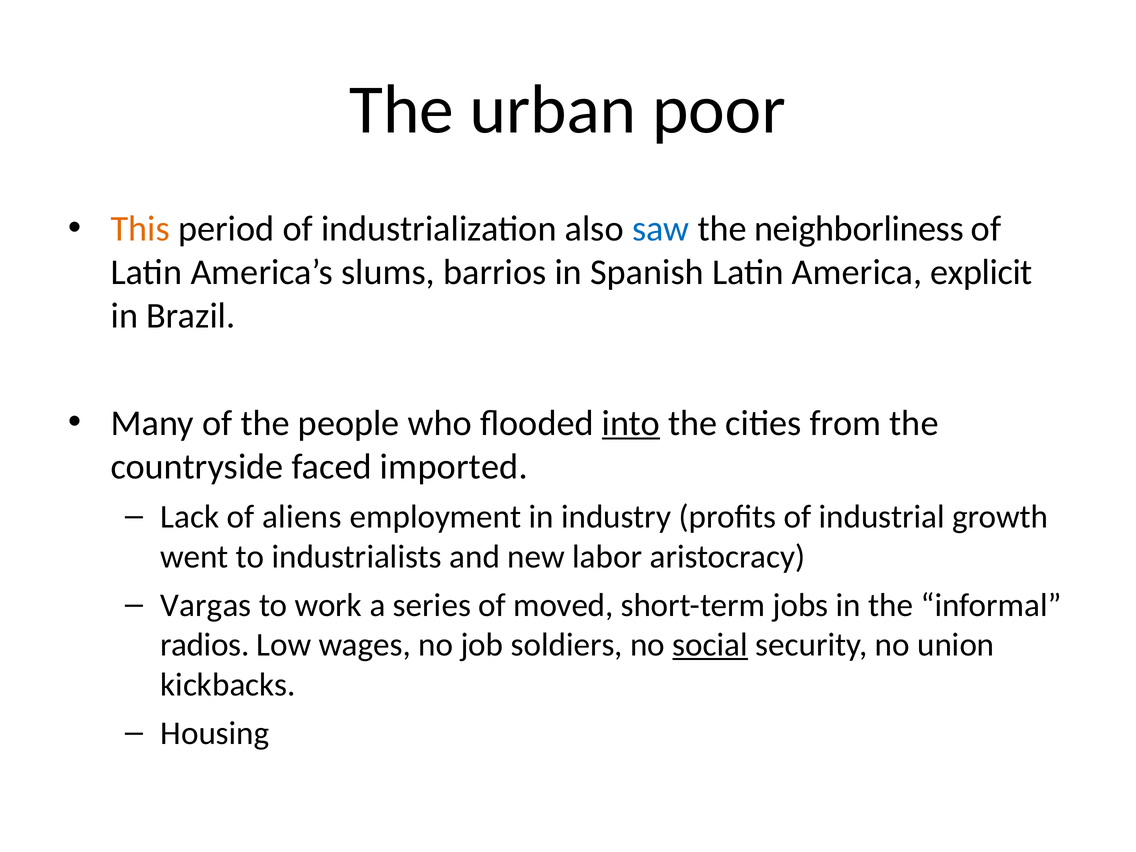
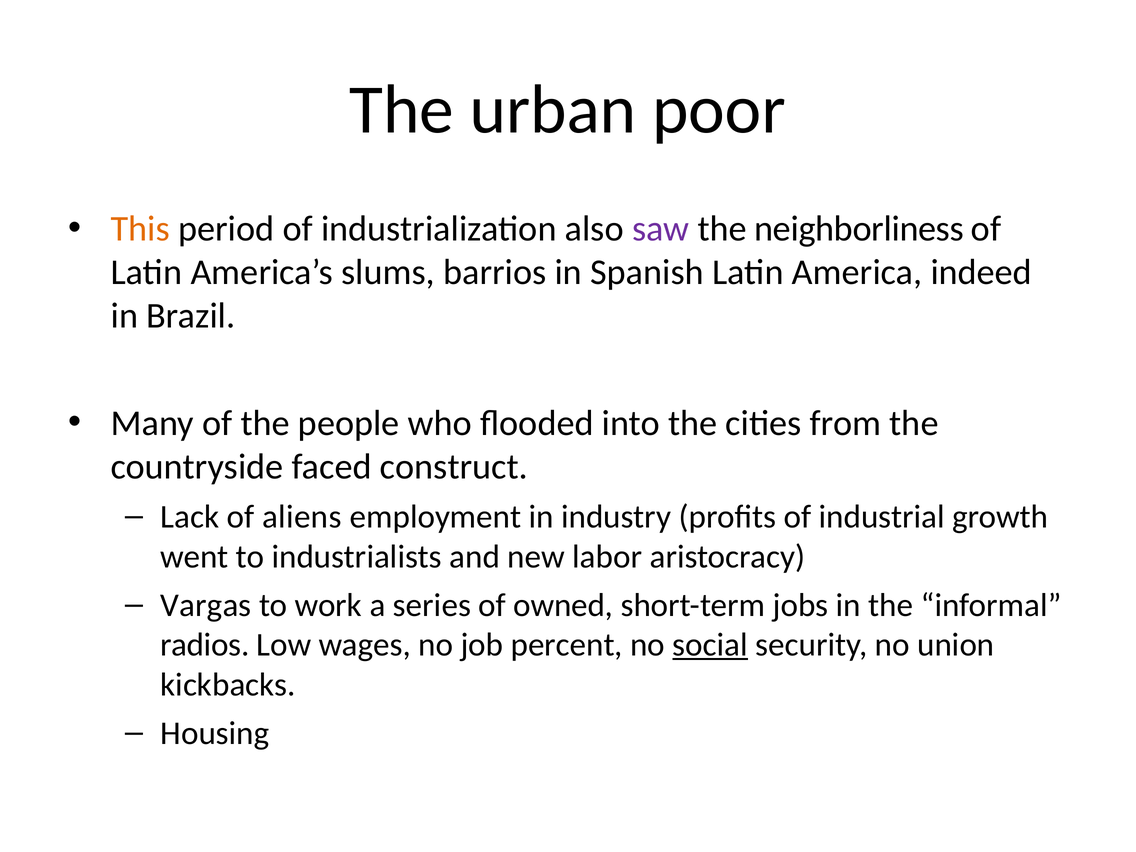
saw colour: blue -> purple
explicit: explicit -> indeed
into underline: present -> none
imported: imported -> construct
moved: moved -> owned
soldiers: soldiers -> percent
